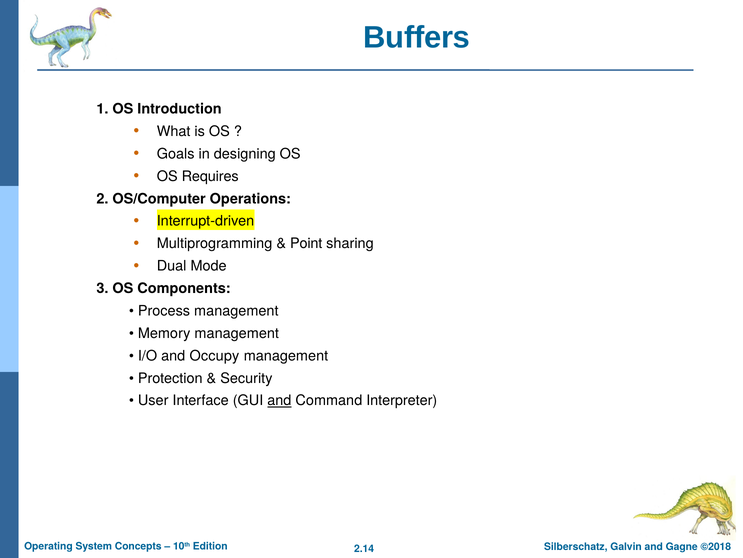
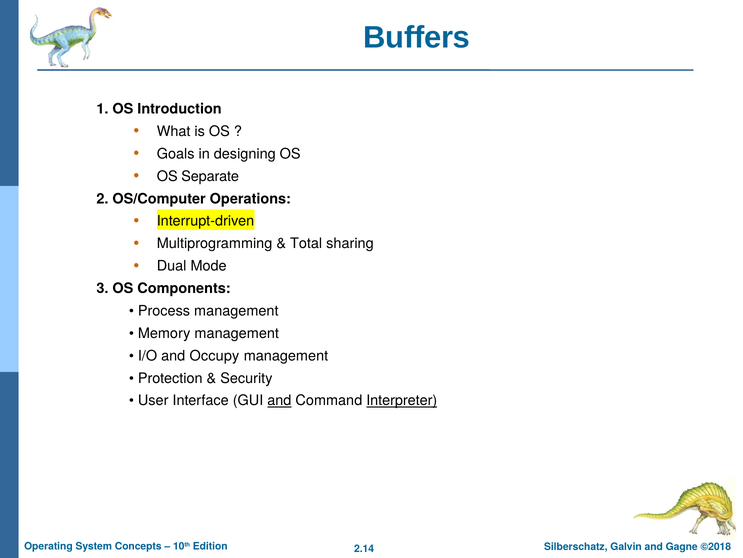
Requires: Requires -> Separate
Point: Point -> Total
Interpreter underline: none -> present
